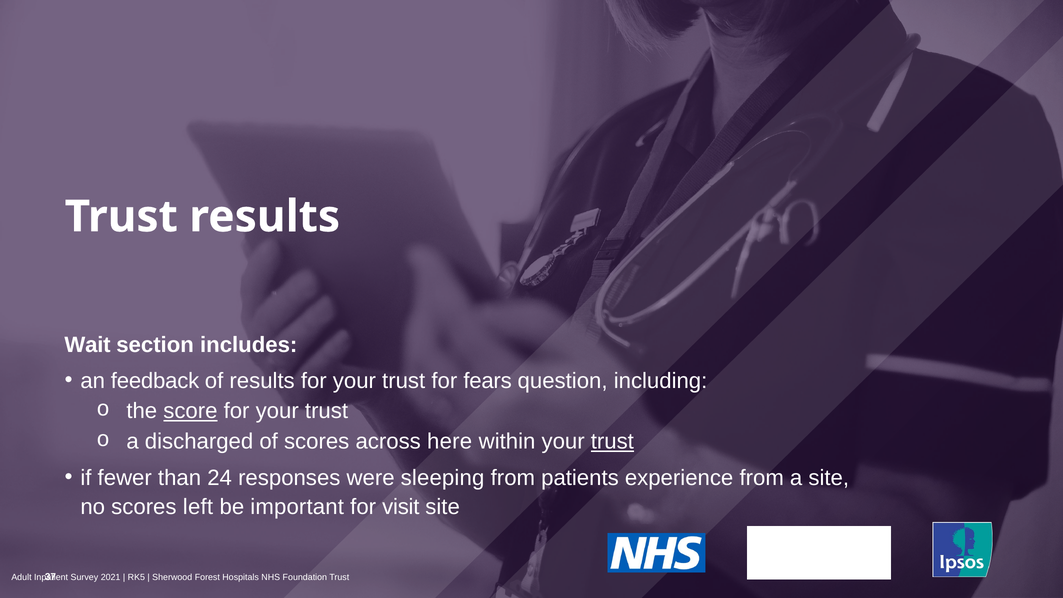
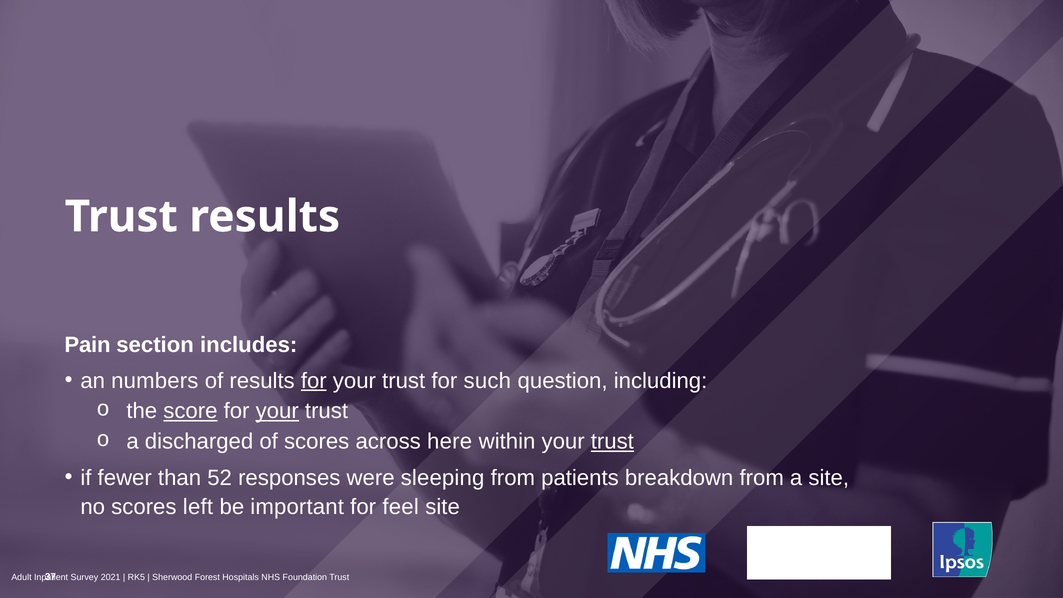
Wait: Wait -> Pain
feedback: feedback -> numbers
for at (314, 381) underline: none -> present
fears: fears -> such
your at (277, 411) underline: none -> present
24: 24 -> 52
experience: experience -> breakdown
visit: visit -> feel
